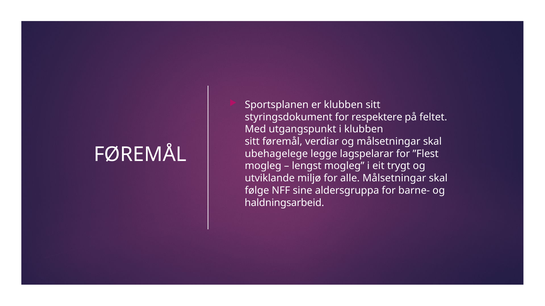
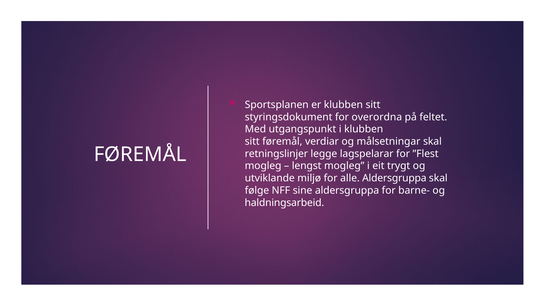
respektere: respektere -> overordna
ubehagelege: ubehagelege -> retningslinjer
alle Målsetningar: Målsetningar -> Aldersgruppa
